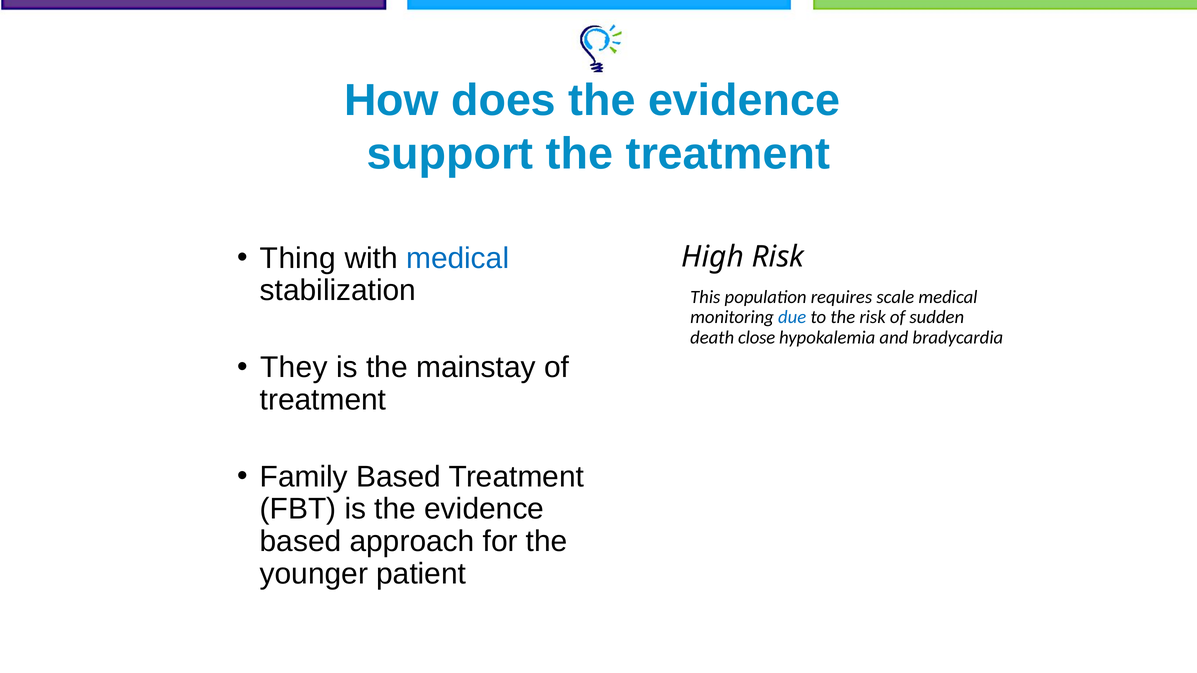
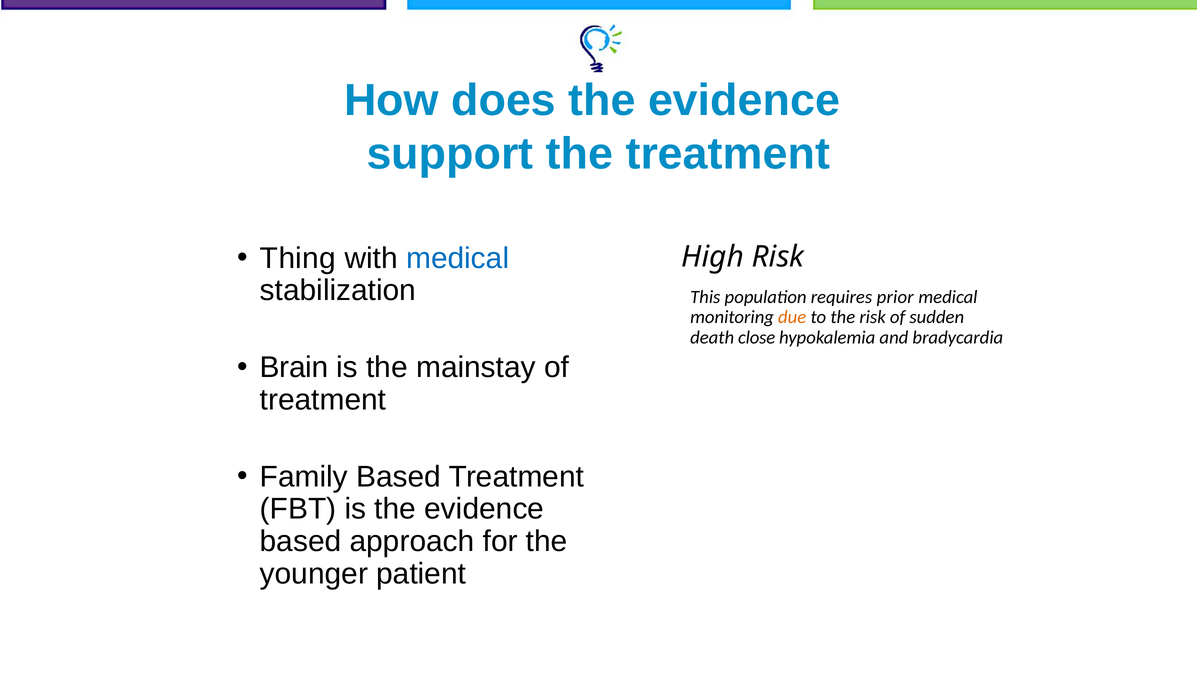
scale: scale -> prior
due colour: blue -> orange
They: They -> Brain
